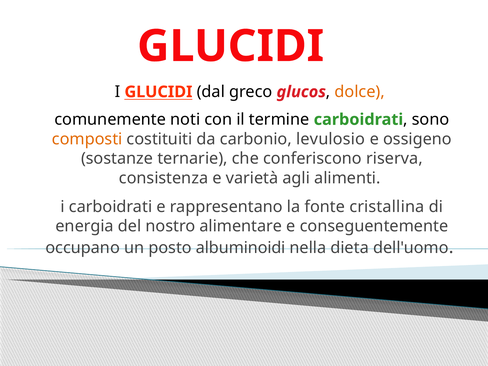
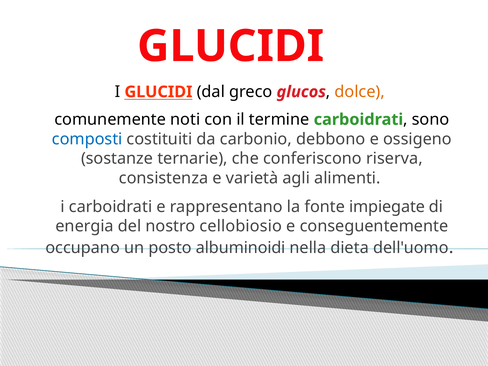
composti colour: orange -> blue
levulosio: levulosio -> debbono
cristallina: cristallina -> impiegate
alimentare: alimentare -> cellobiosio
